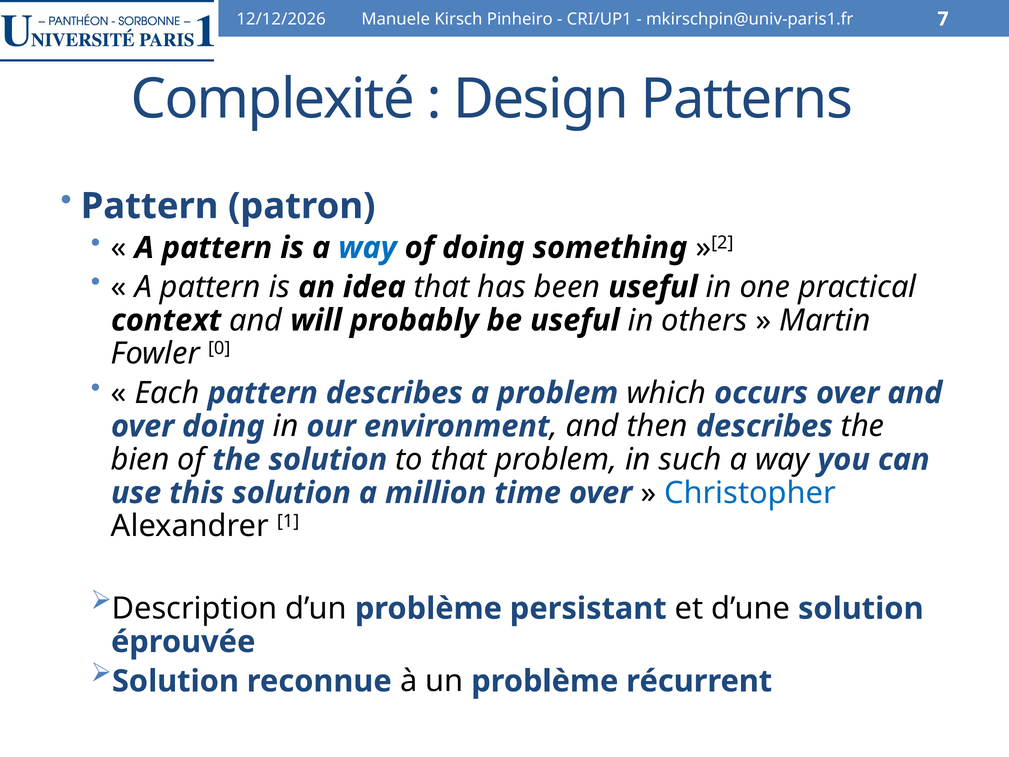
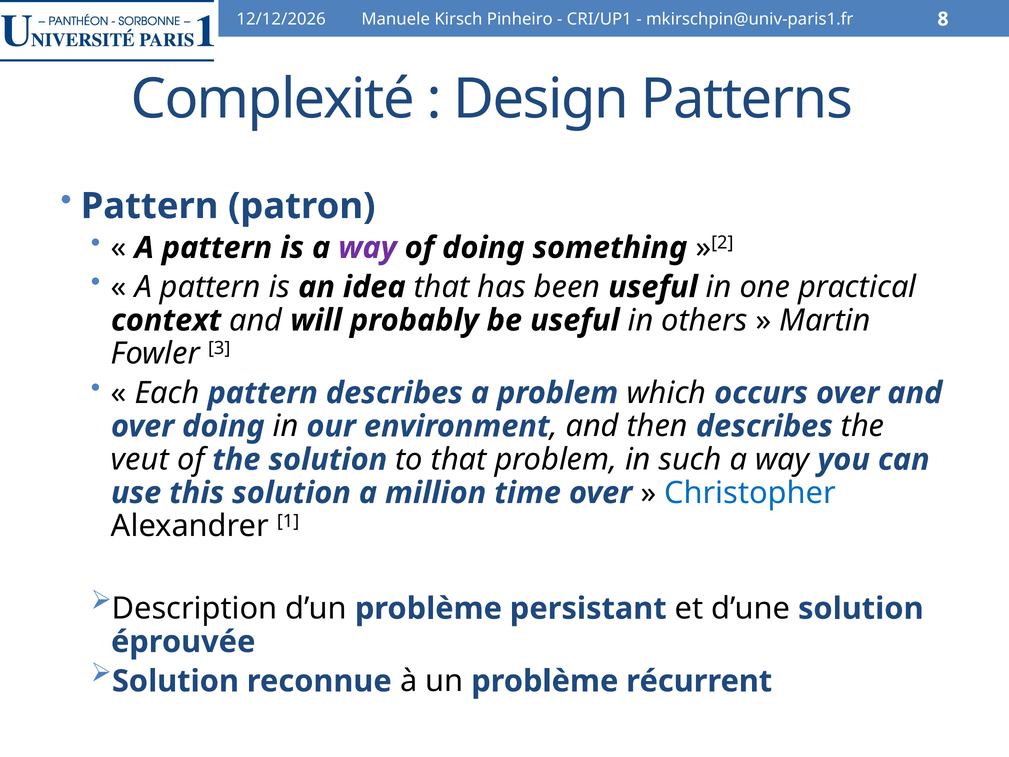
7: 7 -> 8
way at (367, 248) colour: blue -> purple
0: 0 -> 3
bien: bien -> veut
